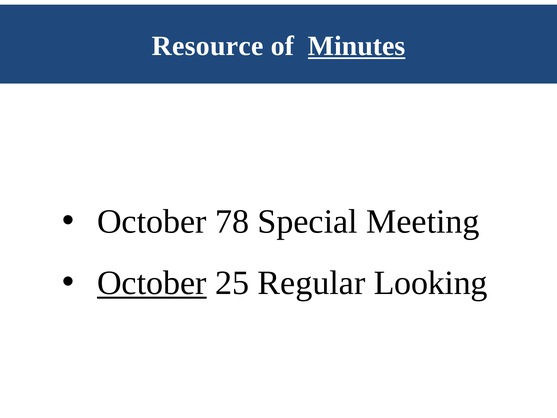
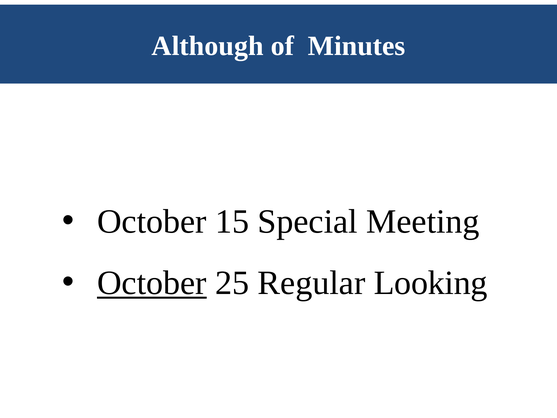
Resource: Resource -> Although
Minutes underline: present -> none
78: 78 -> 15
